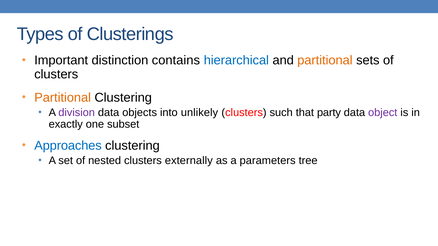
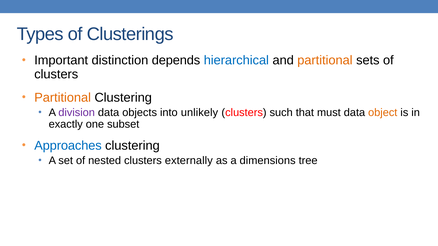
contains: contains -> depends
party: party -> must
object colour: purple -> orange
parameters: parameters -> dimensions
